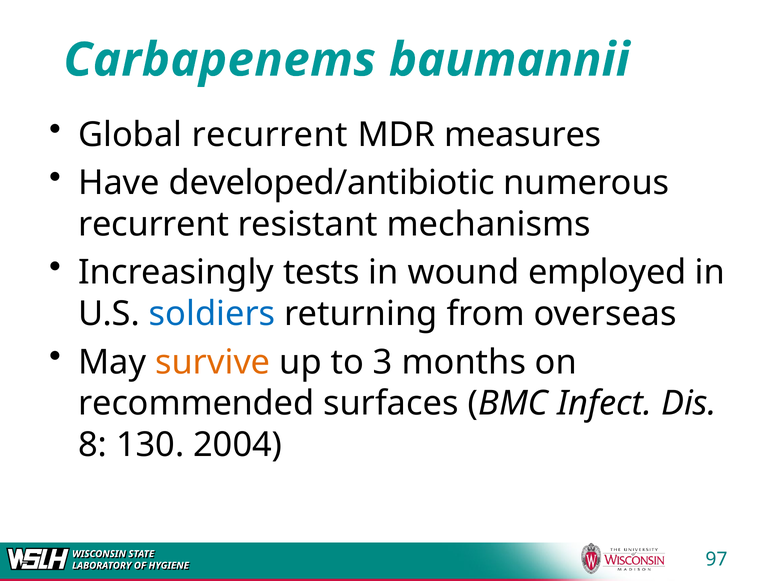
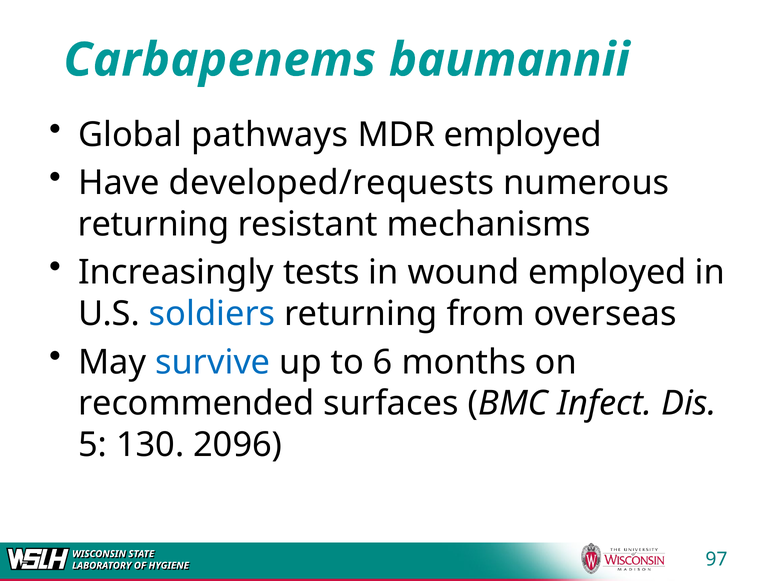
Global recurrent: recurrent -> pathways
MDR measures: measures -> employed
developed/antibiotic: developed/antibiotic -> developed/requests
recurrent at (154, 224): recurrent -> returning
survive colour: orange -> blue
3: 3 -> 6
8: 8 -> 5
2004: 2004 -> 2096
